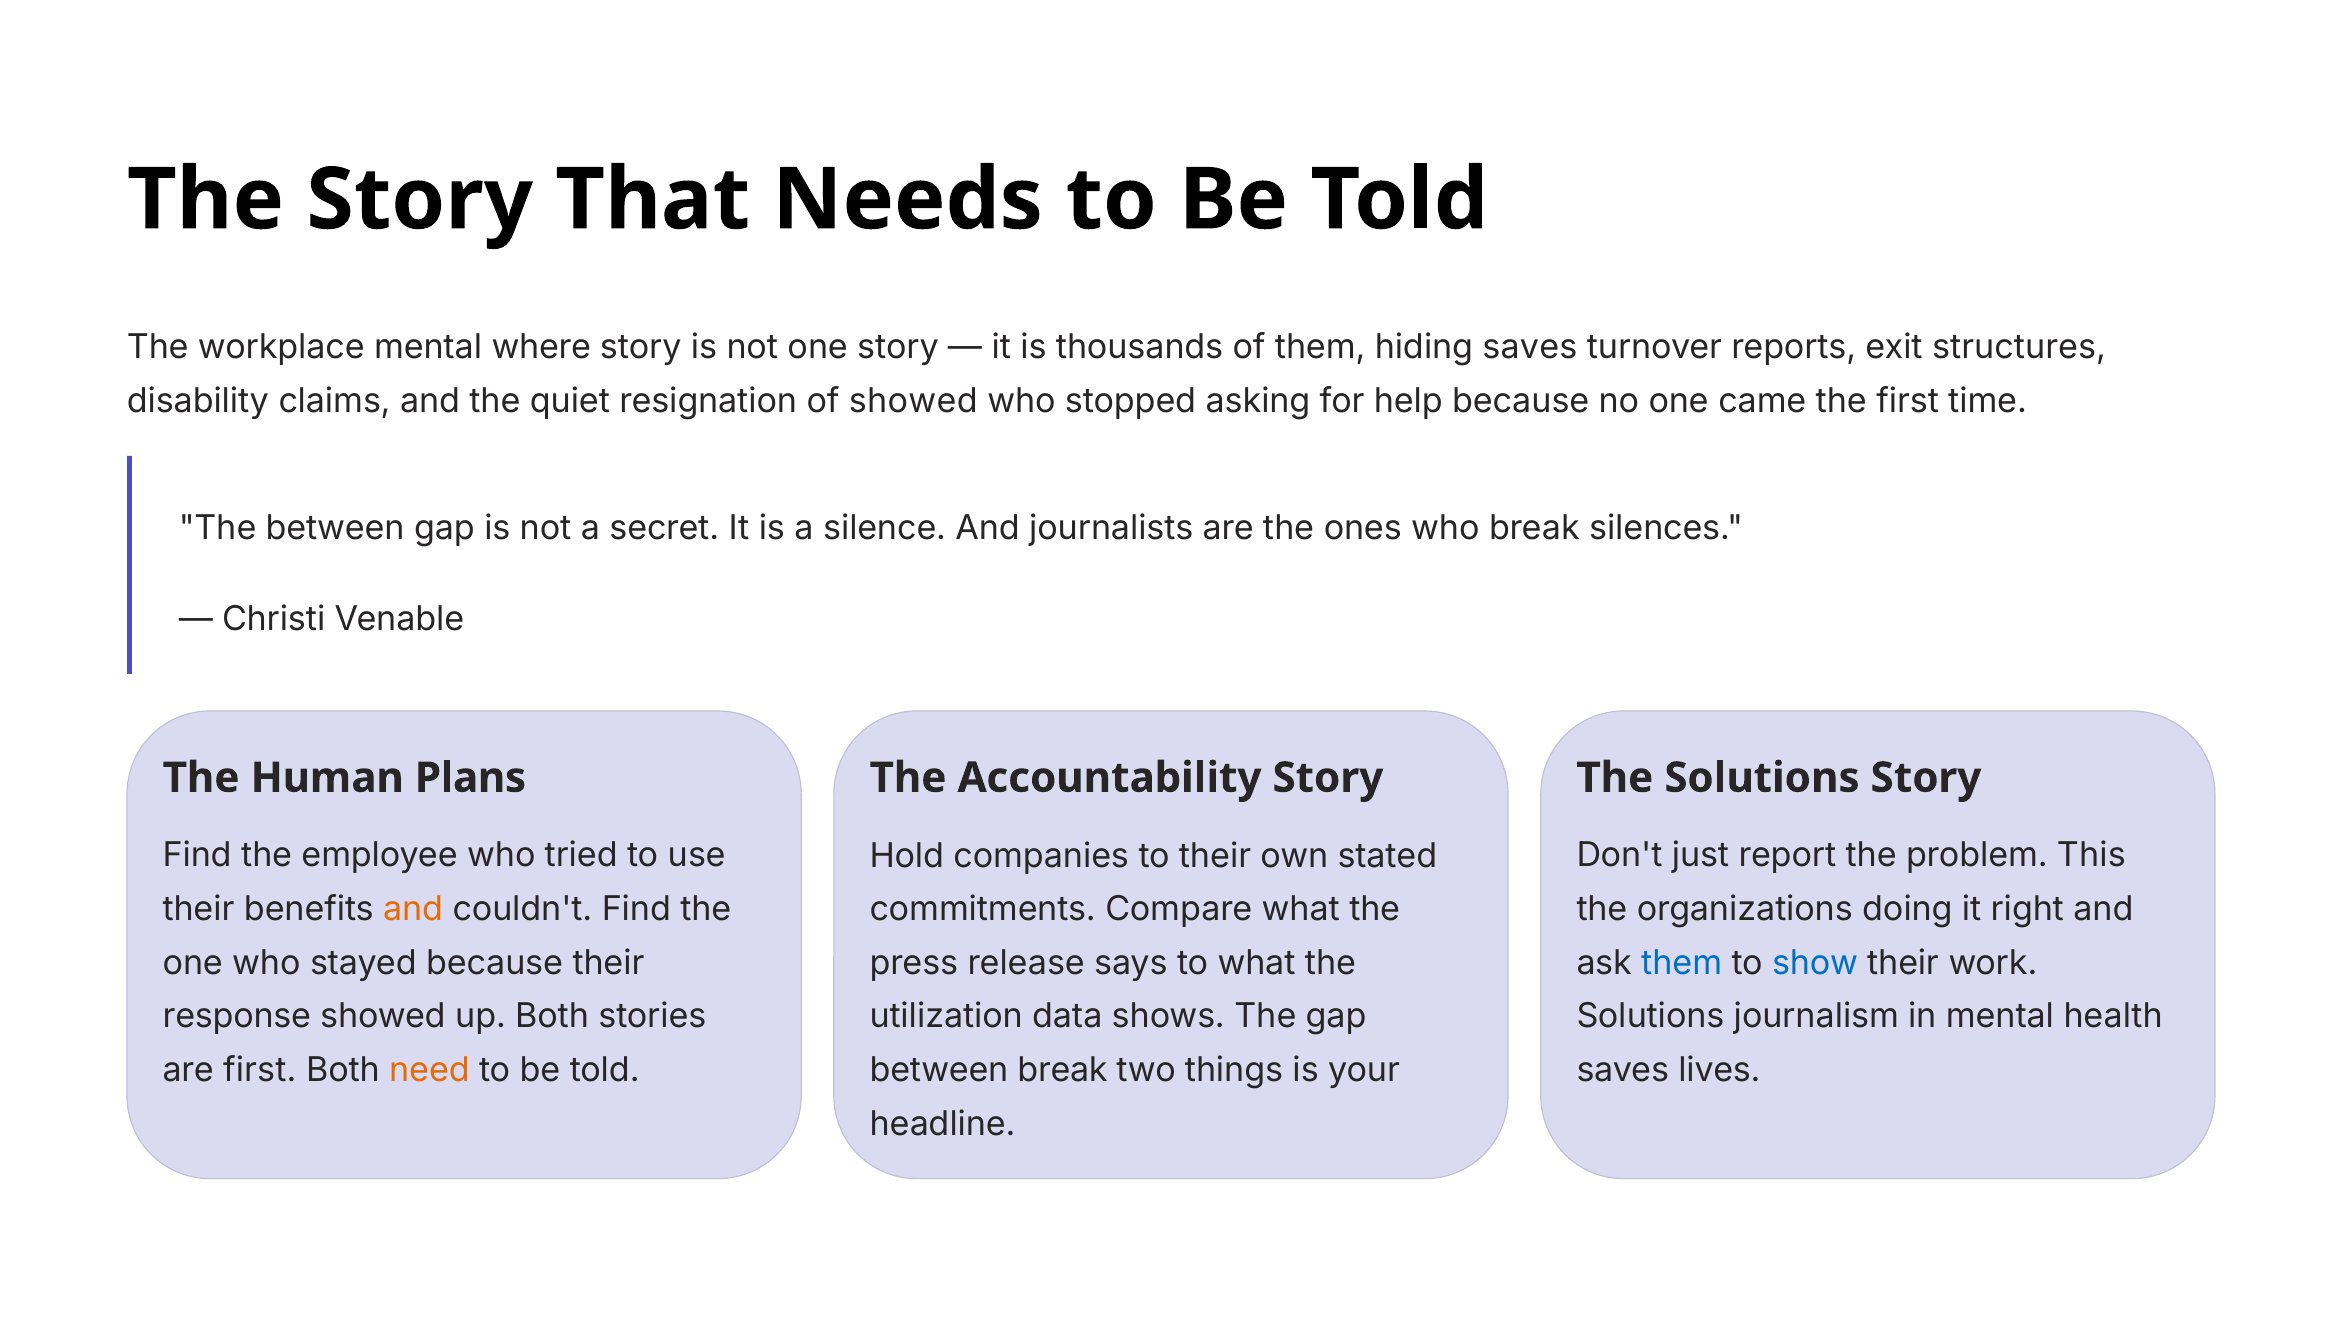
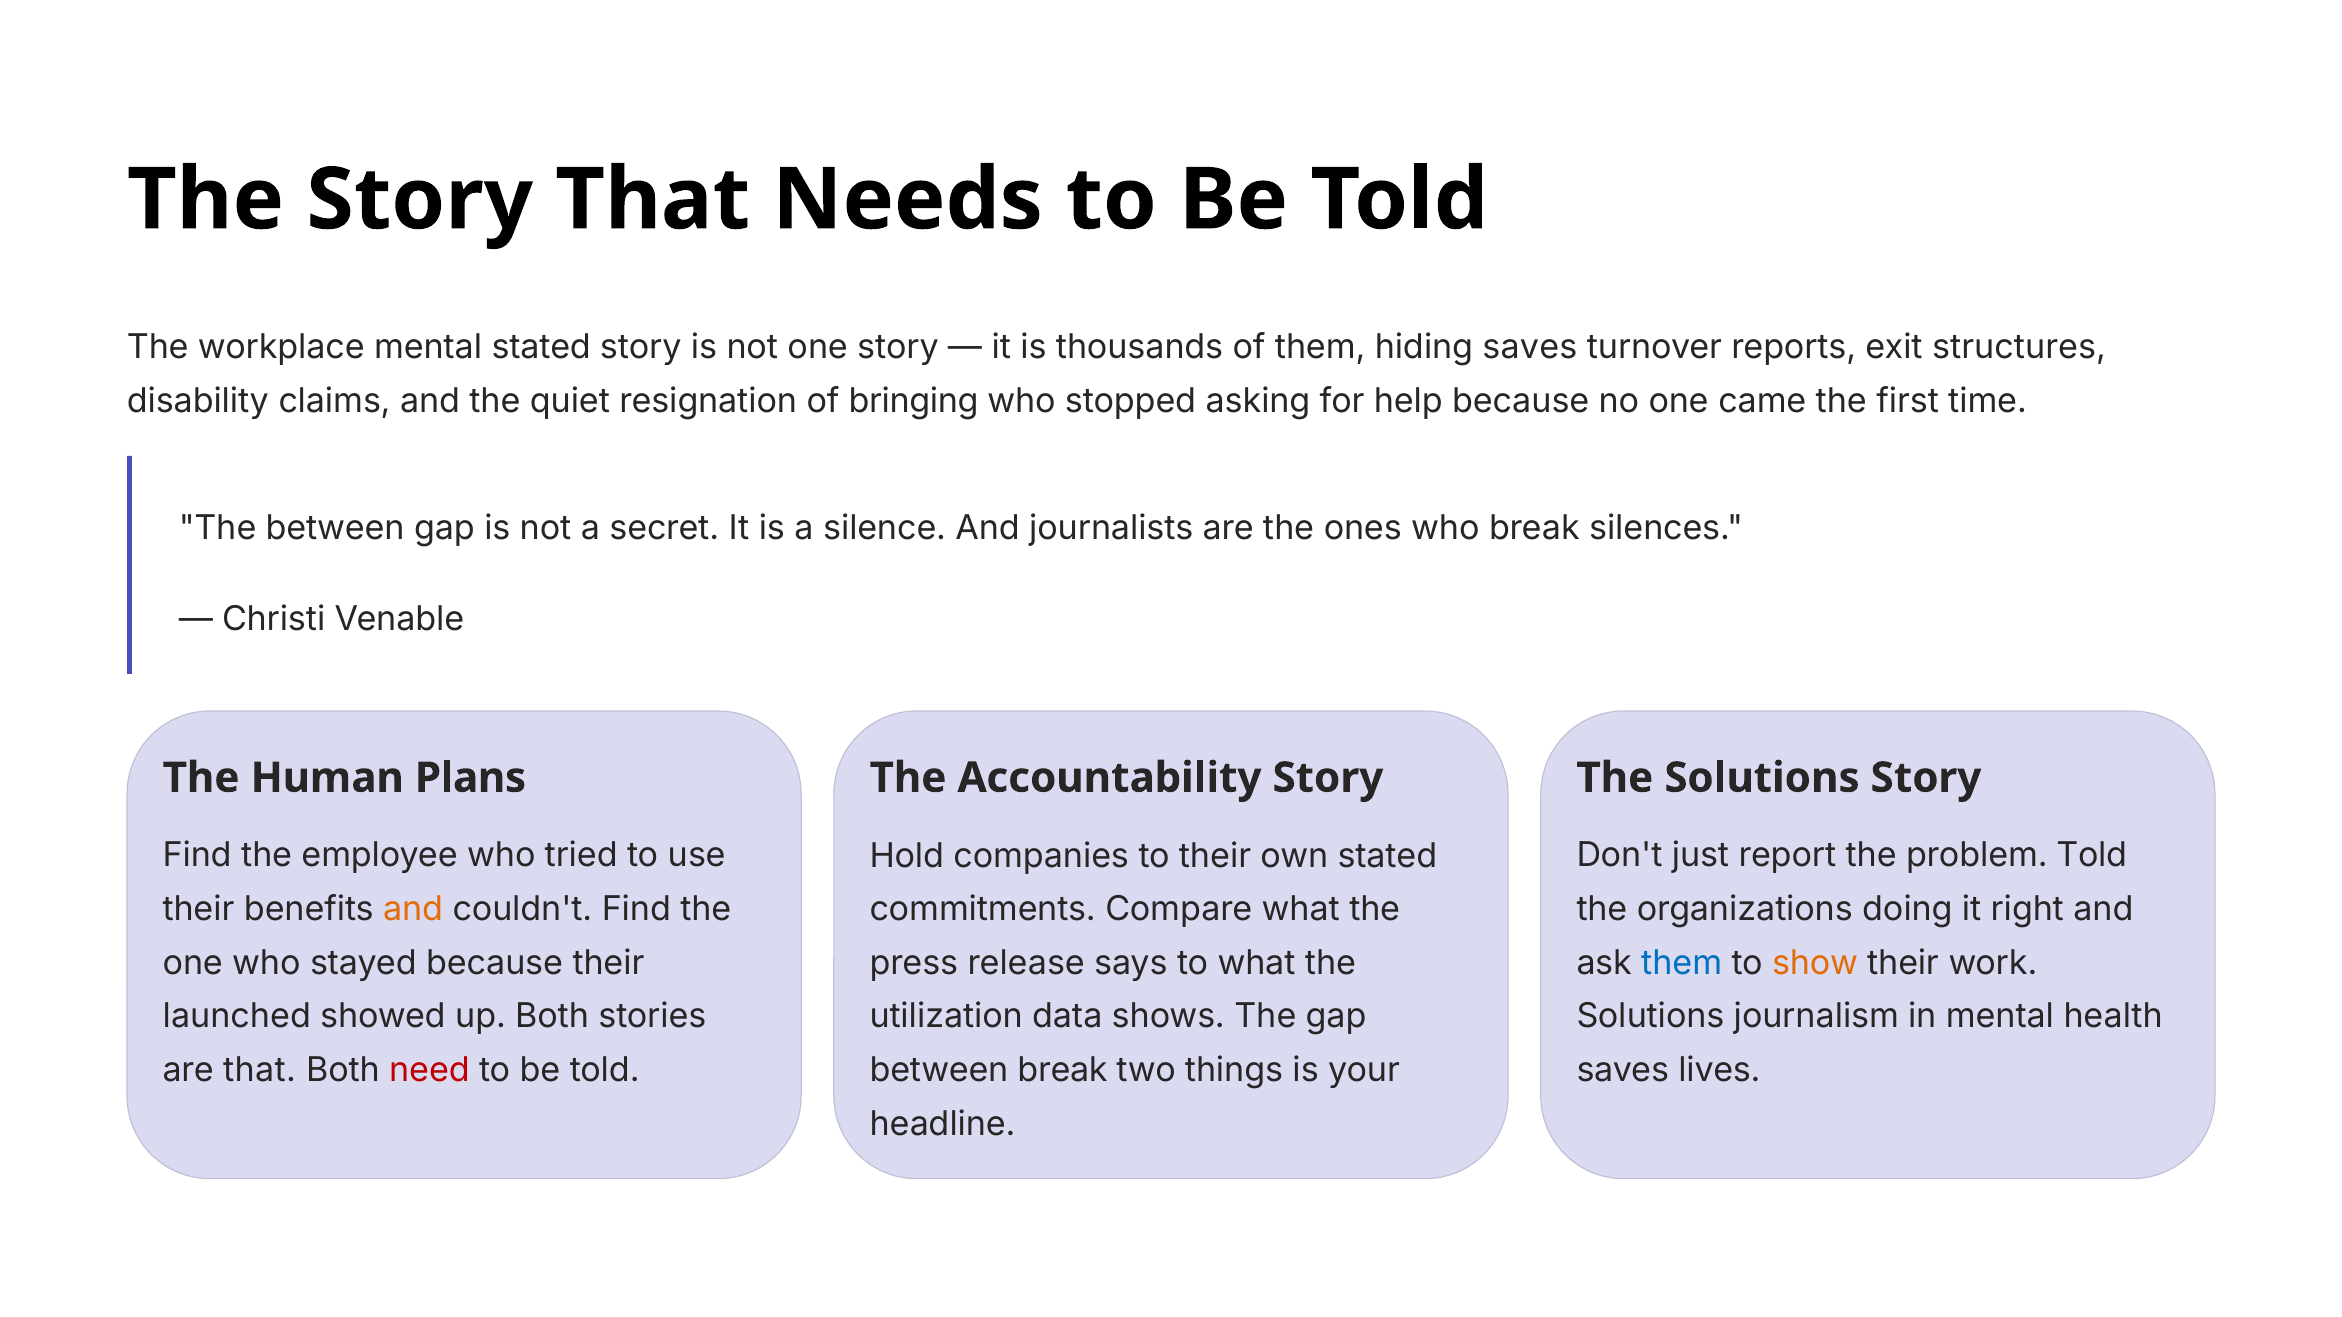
mental where: where -> stated
of showed: showed -> bringing
problem This: This -> Told
show colour: blue -> orange
response: response -> launched
are first: first -> that
need colour: orange -> red
